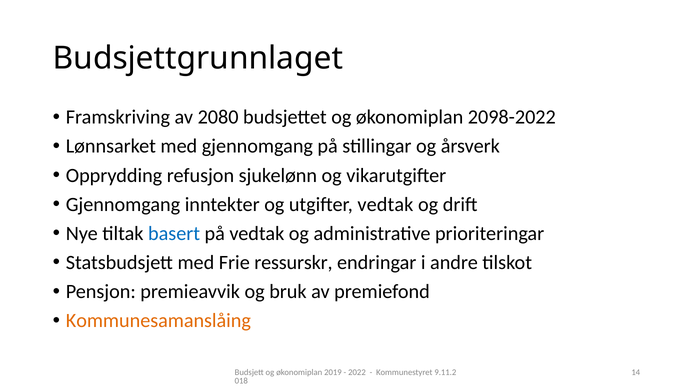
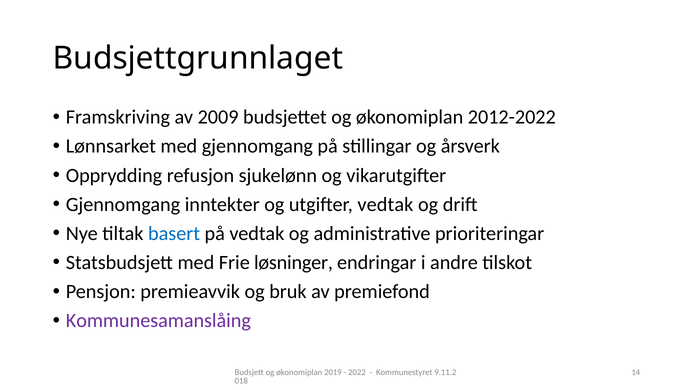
2080: 2080 -> 2009
2098-2022: 2098-2022 -> 2012-2022
ressurskr: ressurskr -> løsninger
Kommunesamanslåing colour: orange -> purple
